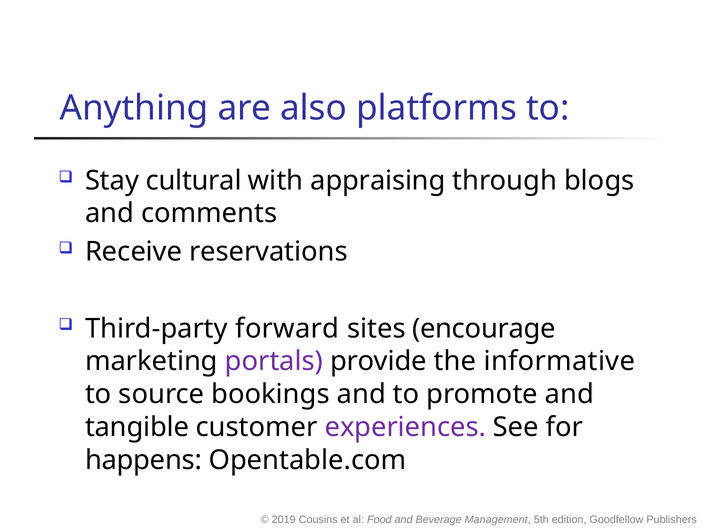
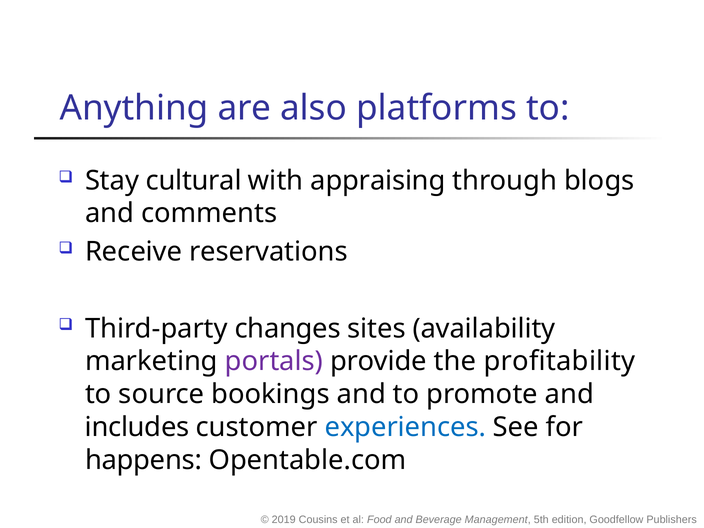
forward: forward -> changes
encourage: encourage -> availability
informative: informative -> profitability
tangible: tangible -> includes
experiences colour: purple -> blue
